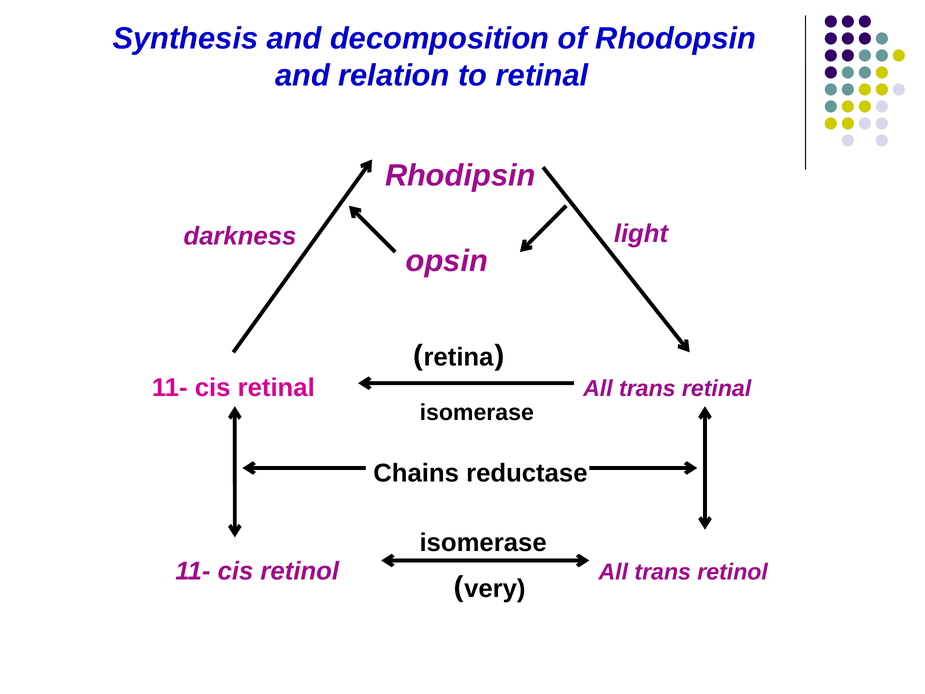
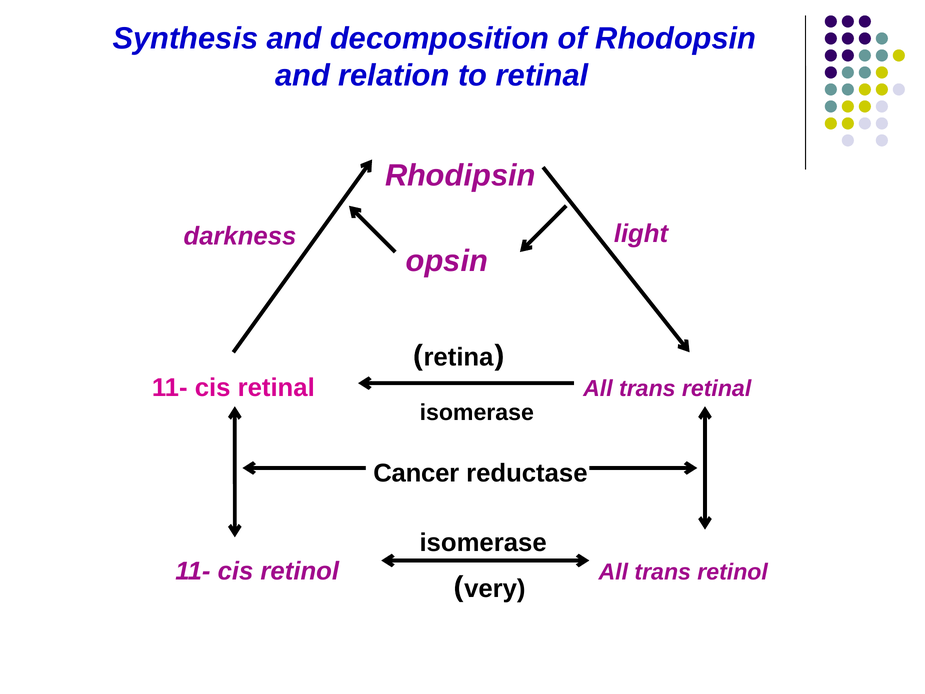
Chains: Chains -> Cancer
